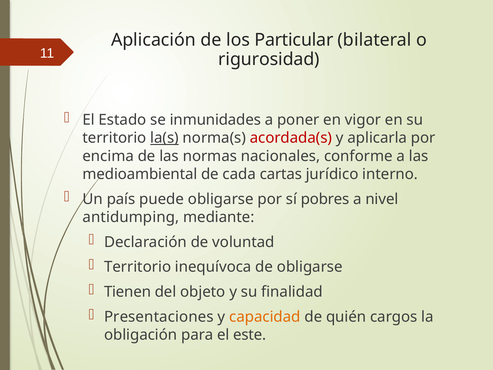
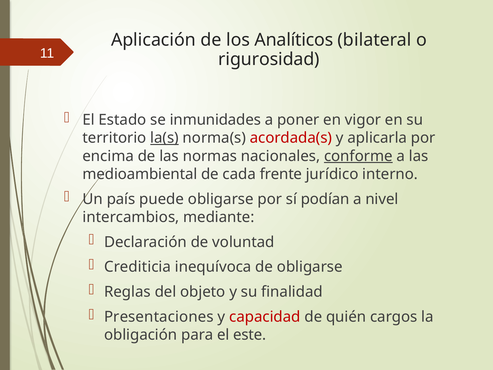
Particular: Particular -> Analíticos
conforme underline: none -> present
cartas: cartas -> frente
pobres: pobres -> podían
antidumping: antidumping -> intercambios
Territorio at (138, 267): Territorio -> Crediticia
Tienen: Tienen -> Reglas
capacidad colour: orange -> red
